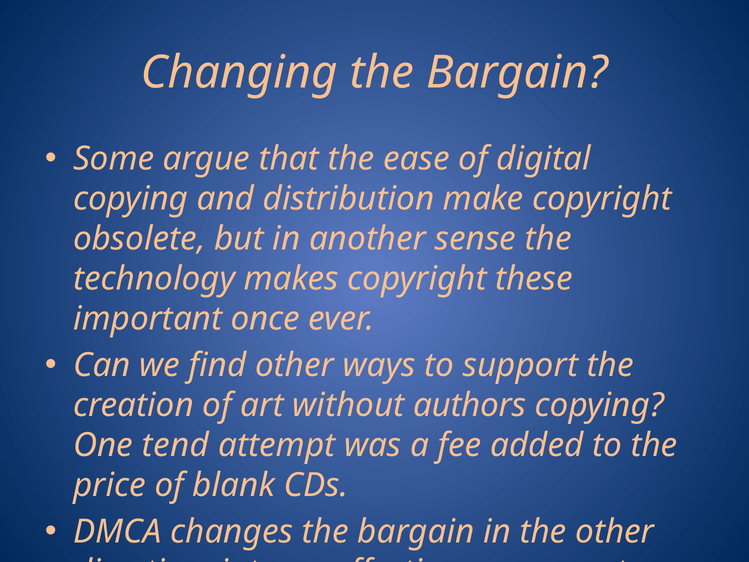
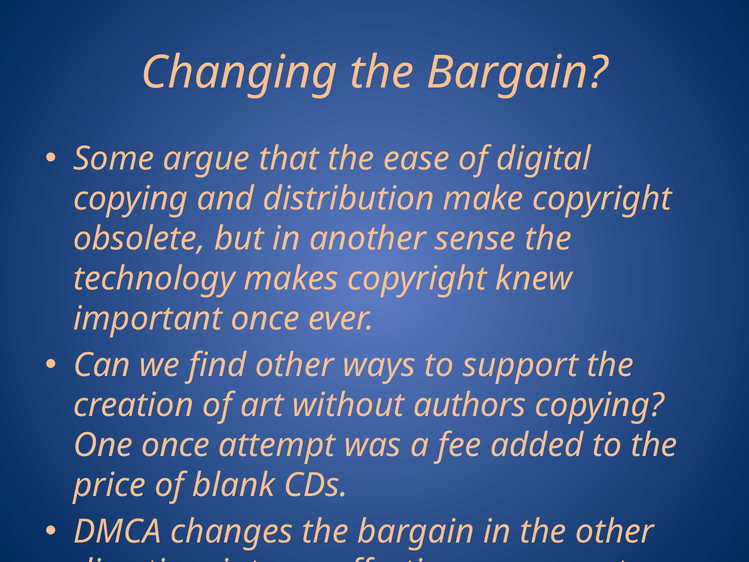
these: these -> knew
One tend: tend -> once
